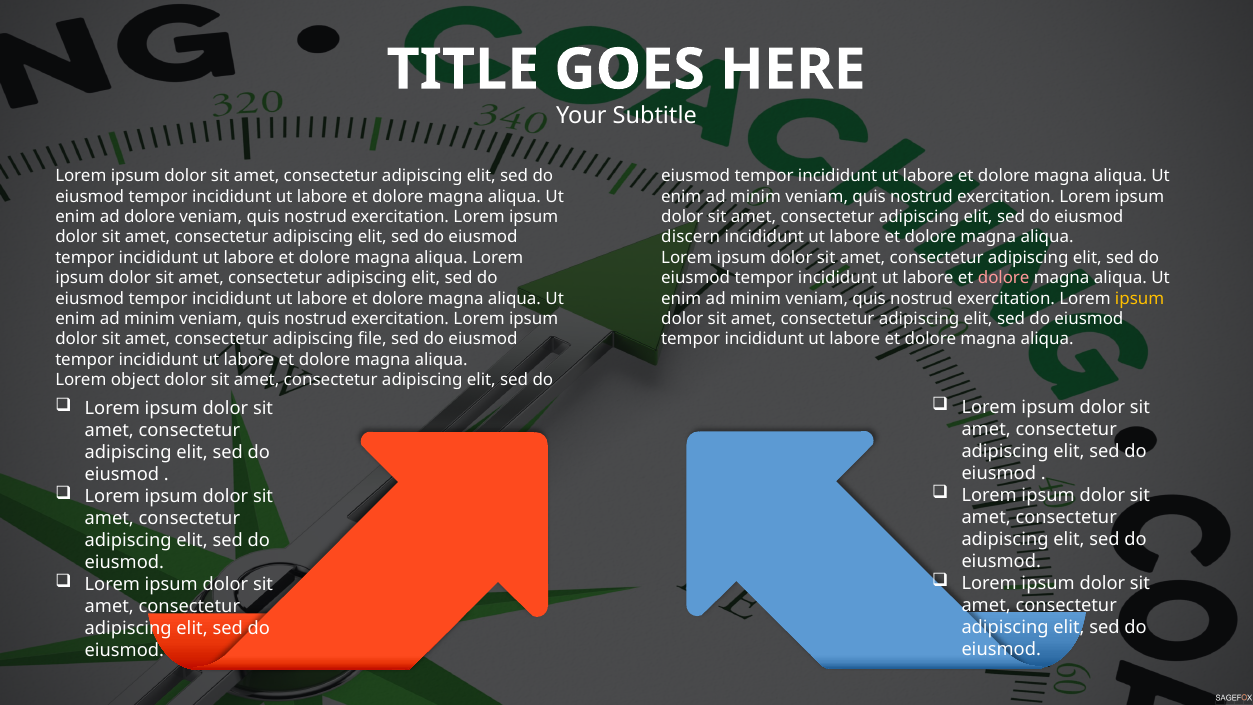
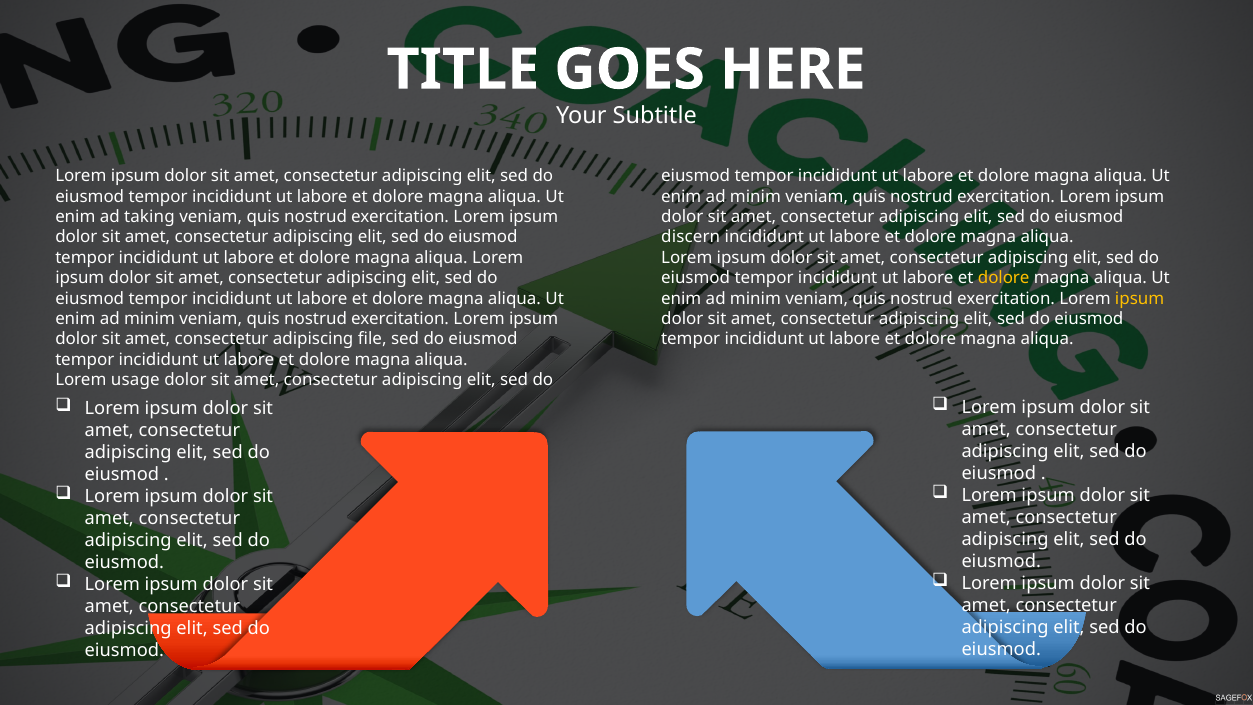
ad dolore: dolore -> taking
dolore at (1004, 278) colour: pink -> yellow
object: object -> usage
